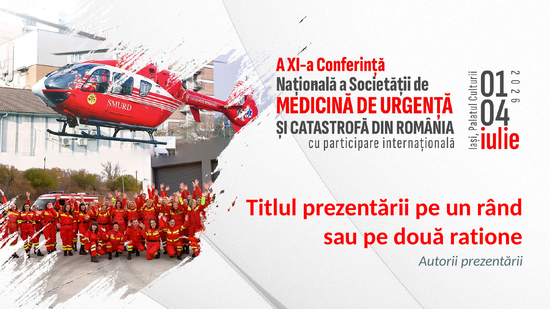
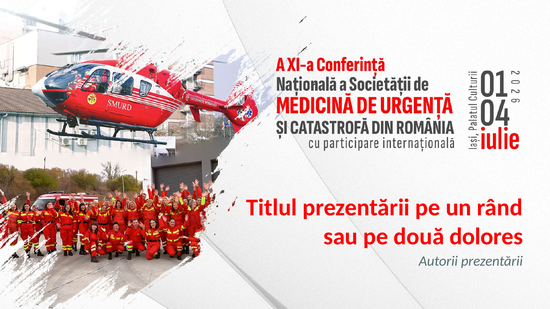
ratione: ratione -> dolores
